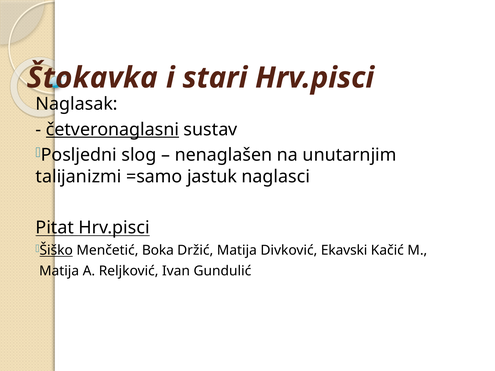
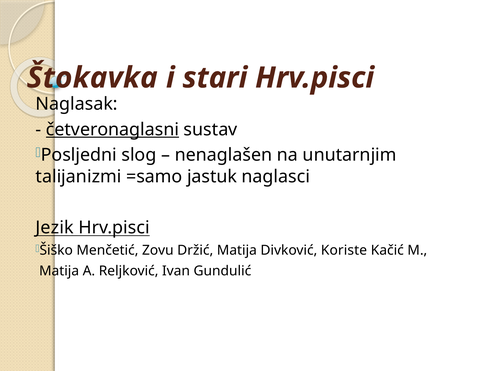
Pitat: Pitat -> Jezik
Šiško underline: present -> none
Boka: Boka -> Zovu
Ekavski: Ekavski -> Koriste
